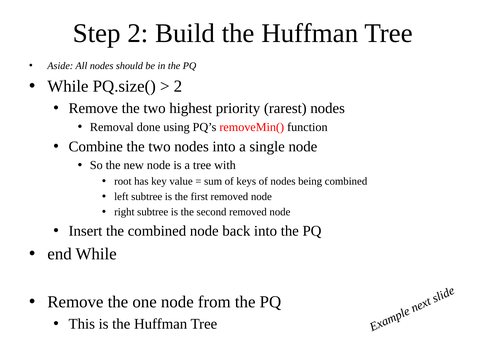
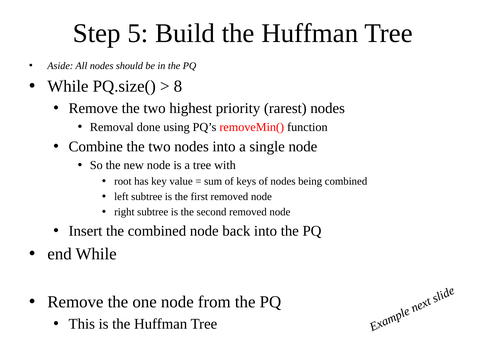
Step 2: 2 -> 5
2 at (178, 86): 2 -> 8
